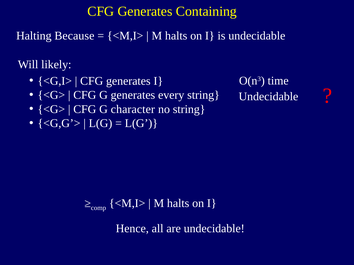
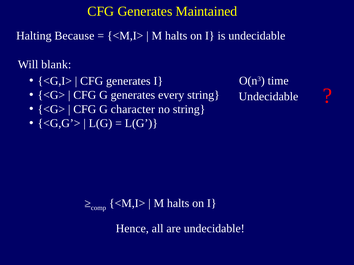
Containing: Containing -> Maintained
likely: likely -> blank
